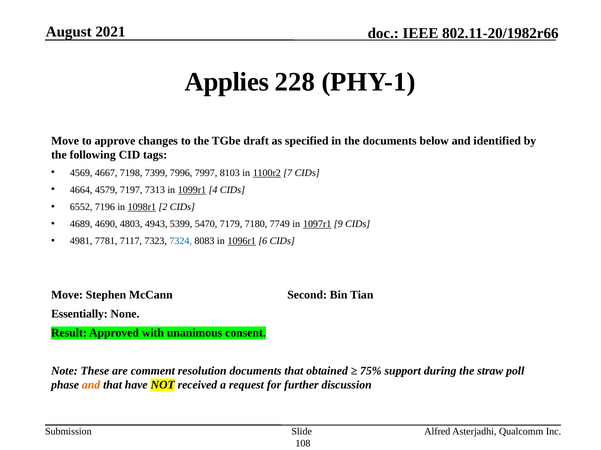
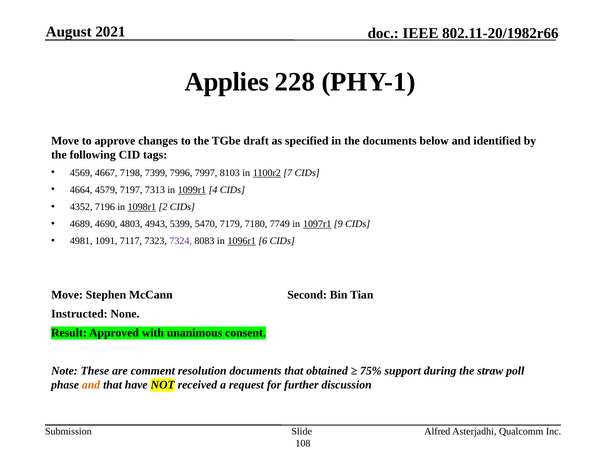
6552: 6552 -> 4352
7781: 7781 -> 1091
7324 colour: blue -> purple
Essentially: Essentially -> Instructed
